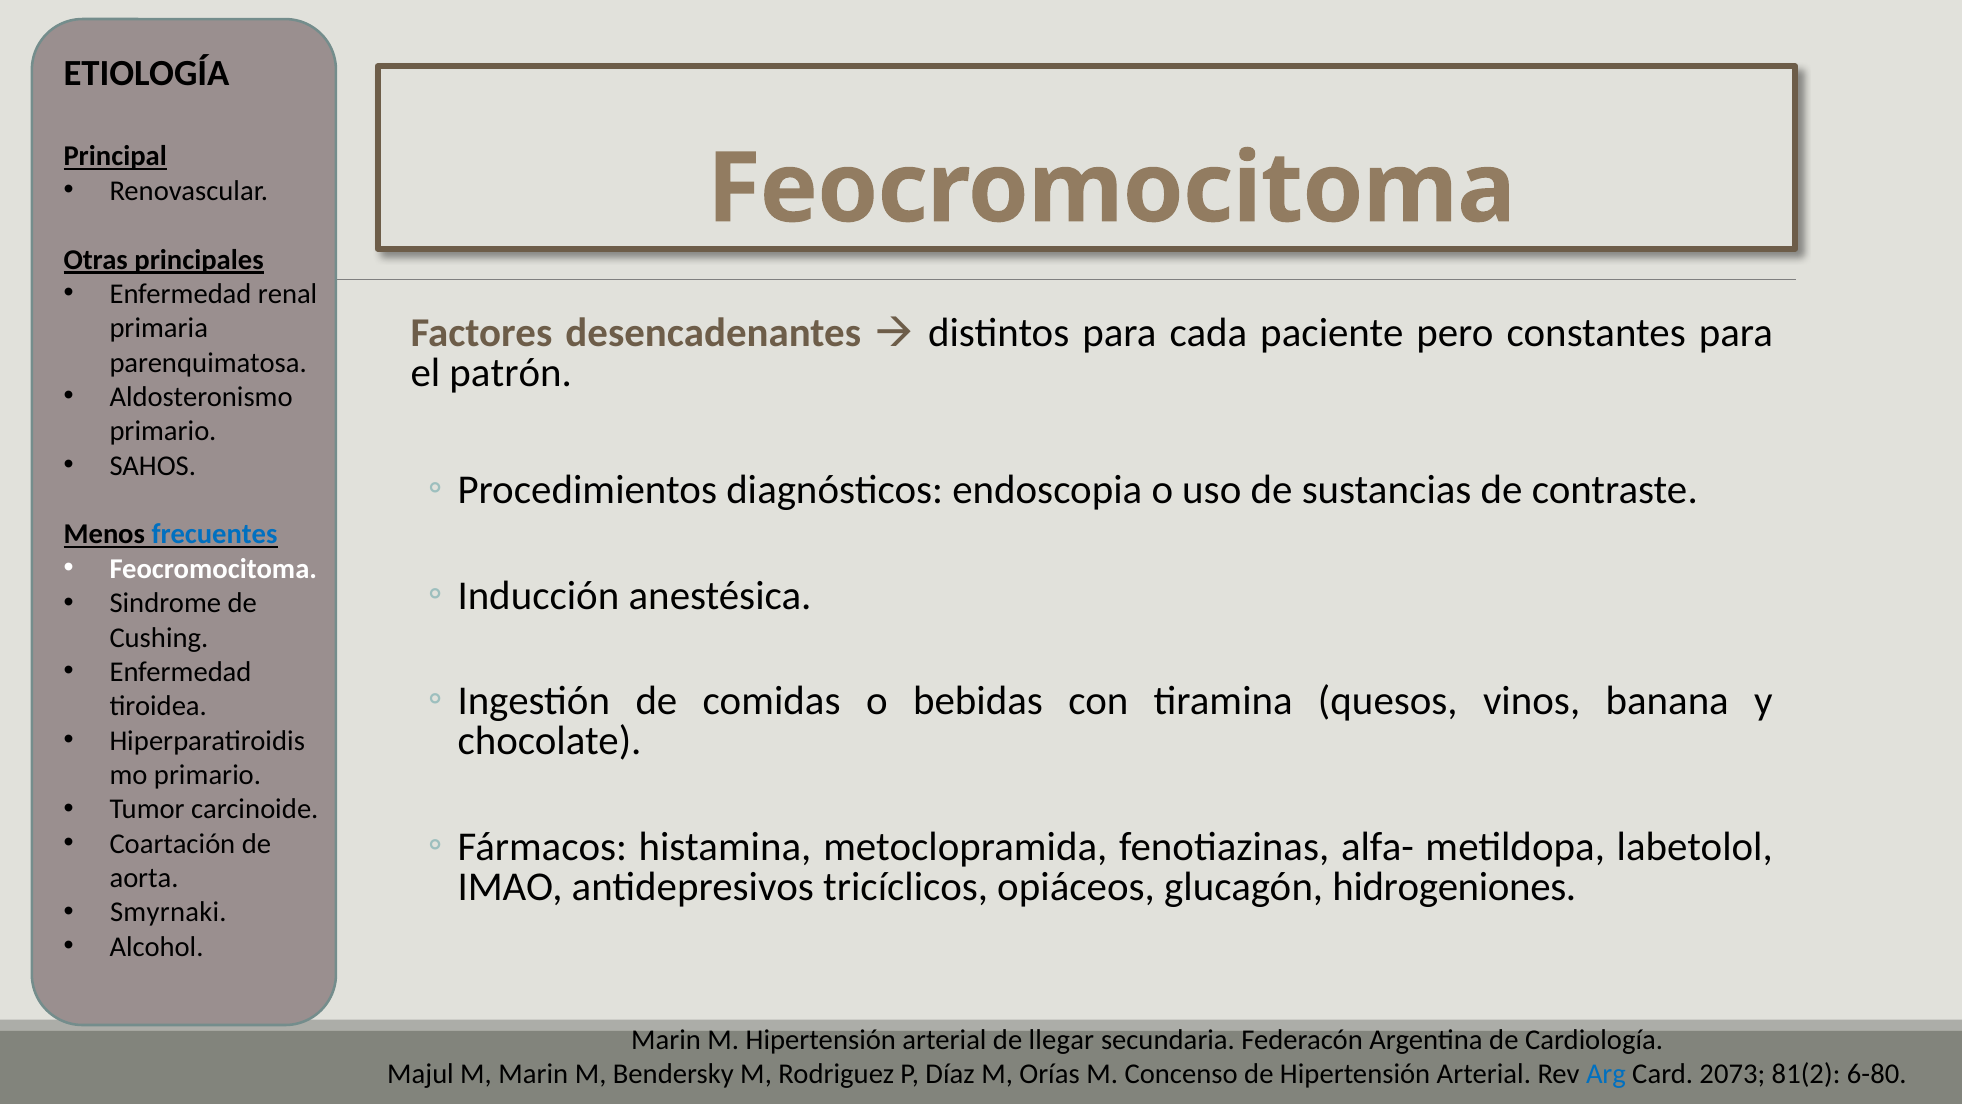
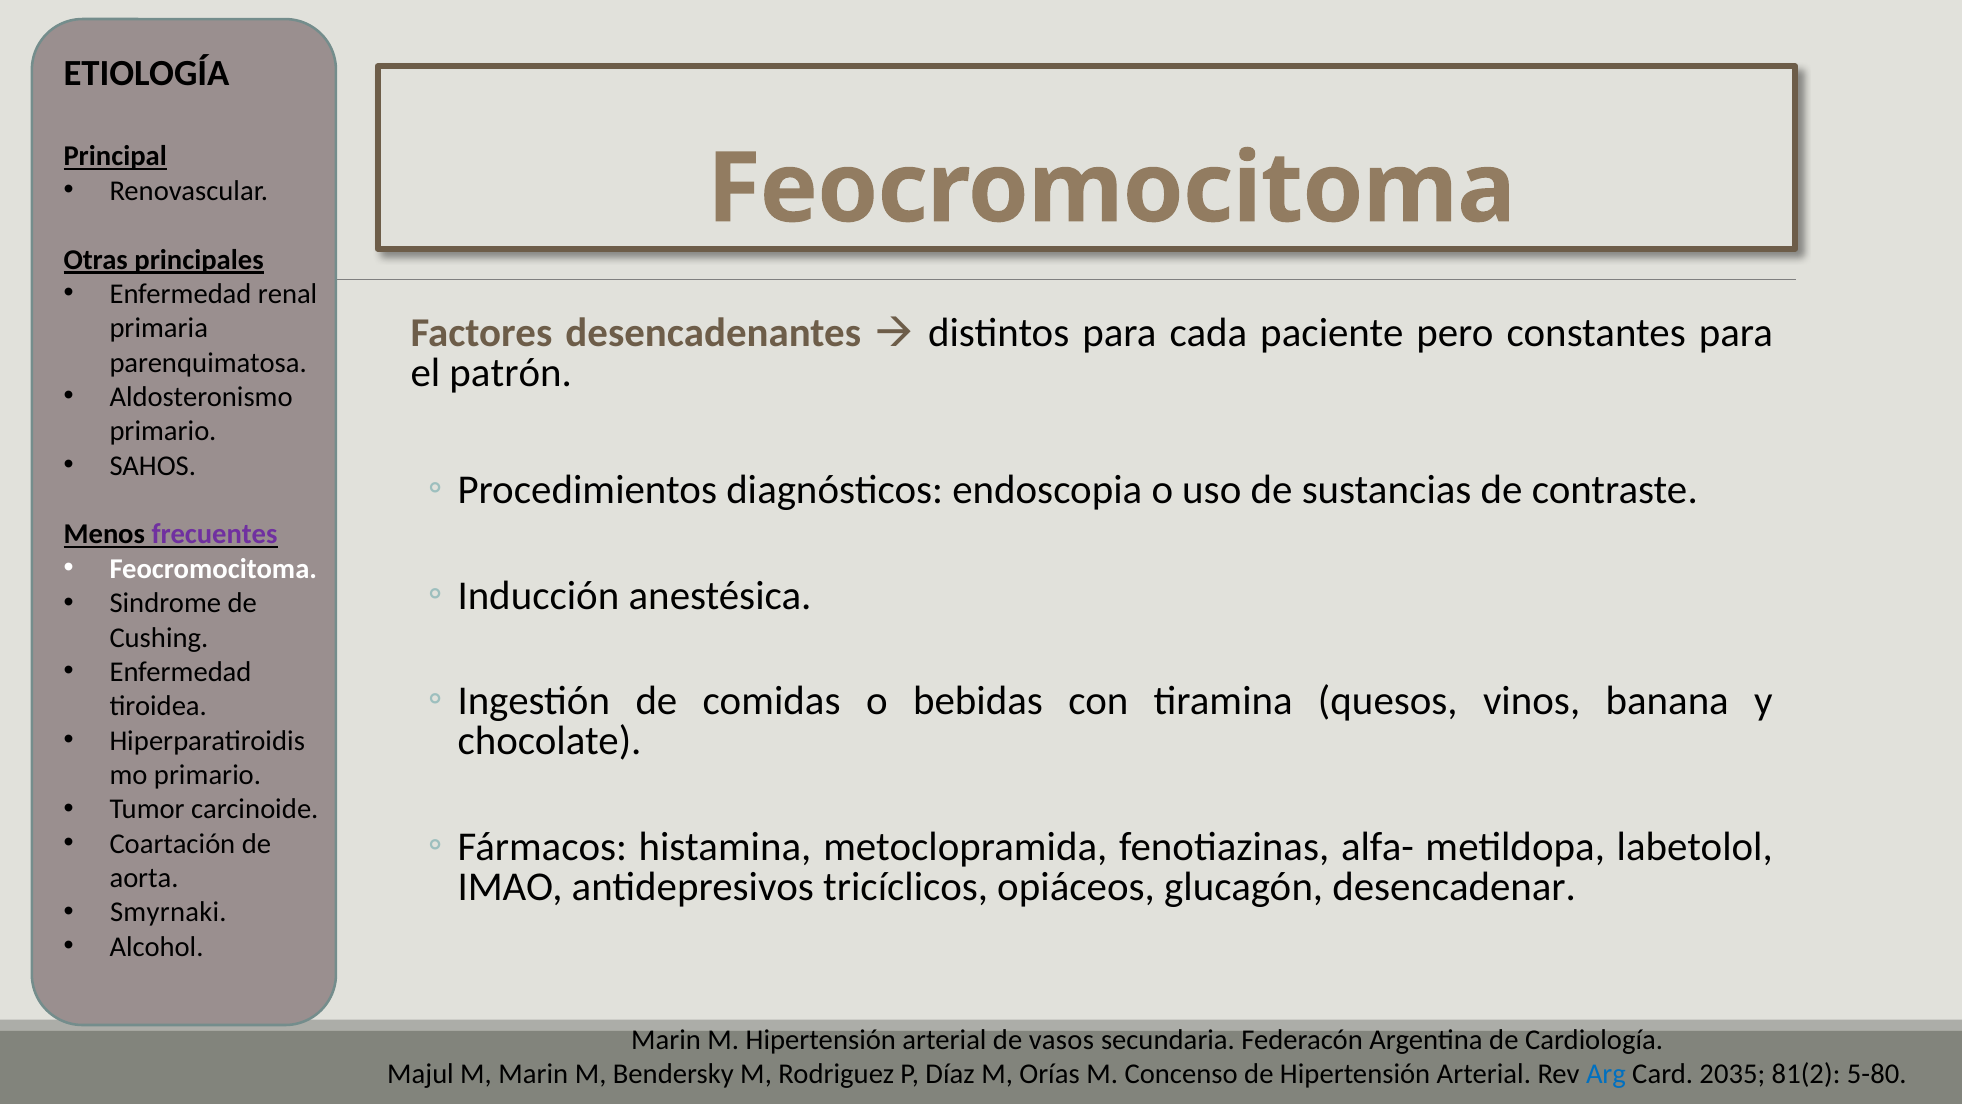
frecuentes colour: blue -> purple
hidrogeniones: hidrogeniones -> desencadenar
llegar: llegar -> vasos
2073: 2073 -> 2035
6-80: 6-80 -> 5-80
